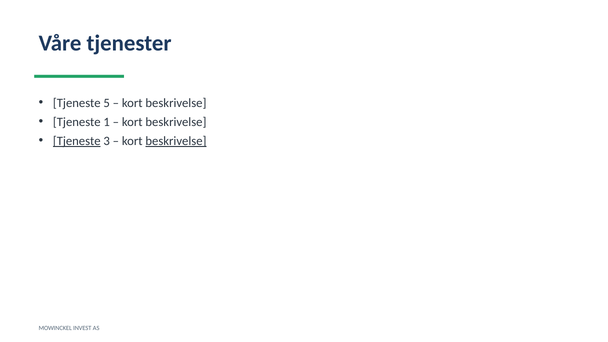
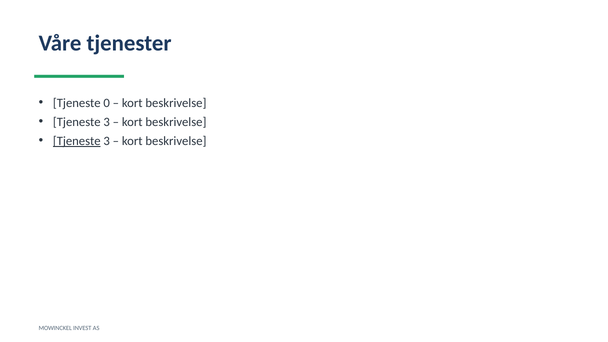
5: 5 -> 0
1 at (107, 122): 1 -> 3
beskrivelse at (176, 141) underline: present -> none
